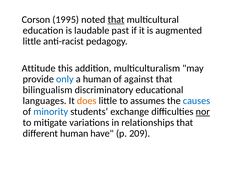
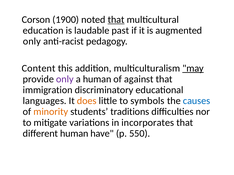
1995: 1995 -> 1900
little at (32, 41): little -> only
Attitude: Attitude -> Content
may underline: none -> present
only at (65, 79) colour: blue -> purple
bilingualism: bilingualism -> immigration
assumes: assumes -> symbols
minority colour: blue -> orange
exchange: exchange -> traditions
nor underline: present -> none
relationships: relationships -> incorporates
209: 209 -> 550
